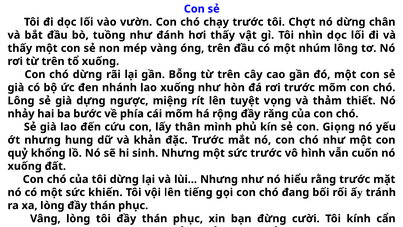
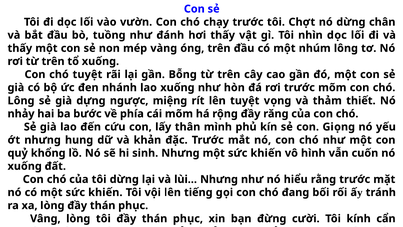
chó dừng: dừng -> tuyệt
Nhưng một sức trước: trước -> khiến
